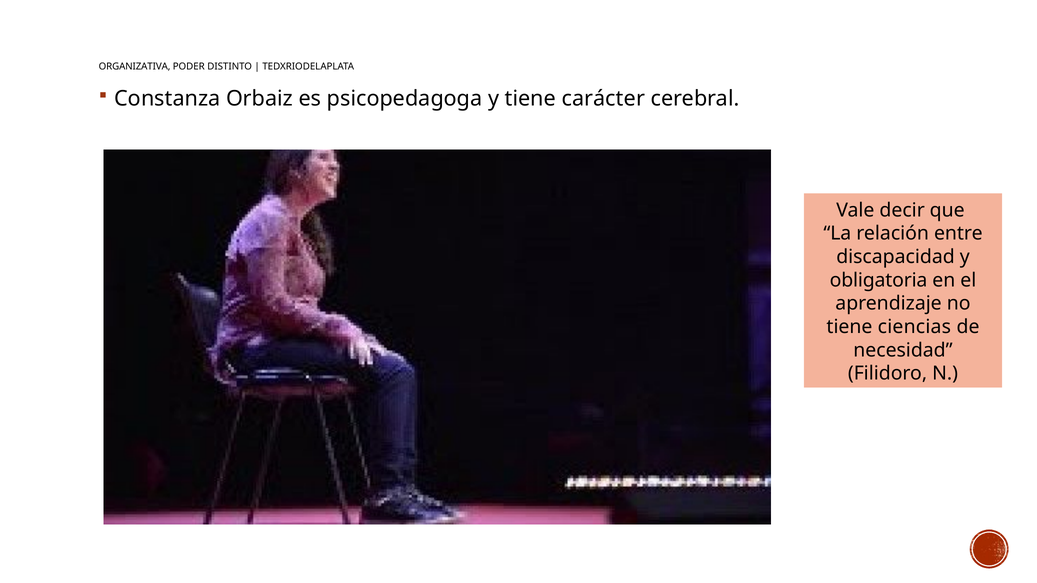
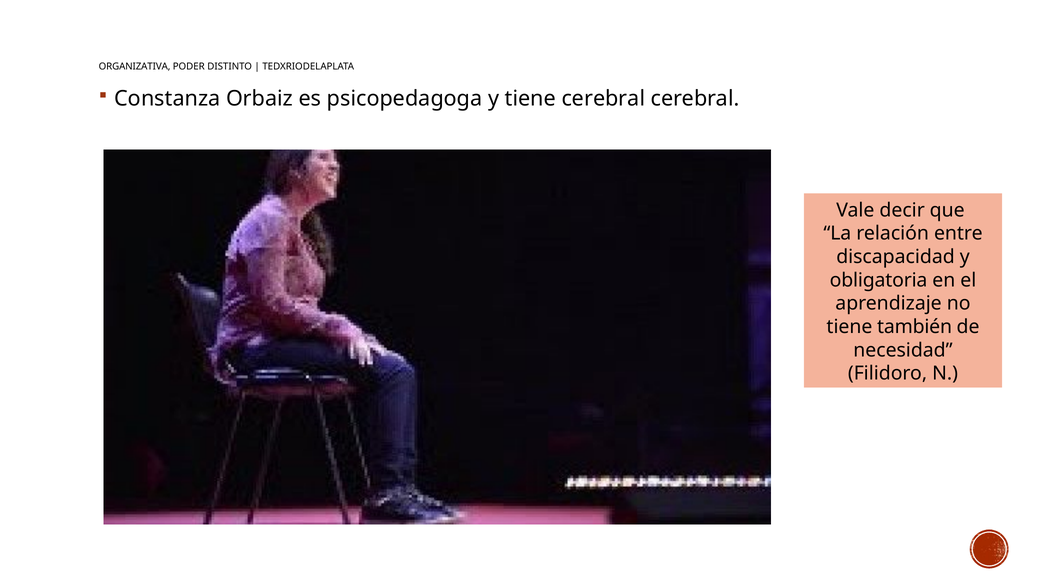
tiene carácter: carácter -> cerebral
ciencias: ciencias -> también
